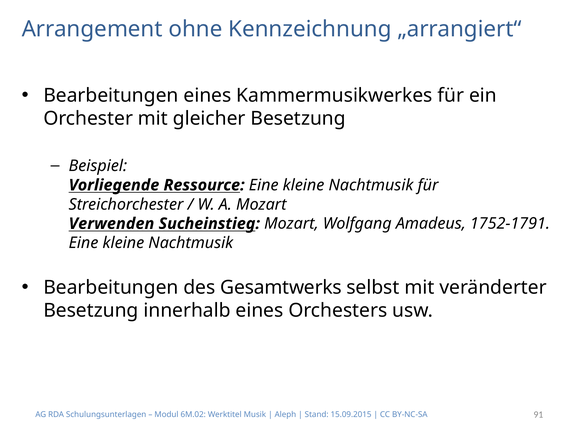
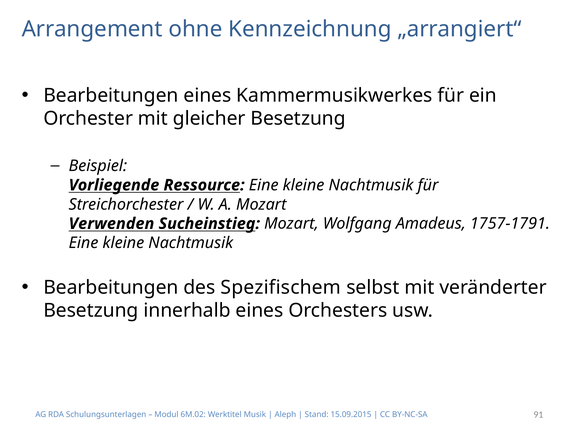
1752-1791: 1752-1791 -> 1757-1791
Gesamtwerks: Gesamtwerks -> Spezifischem
